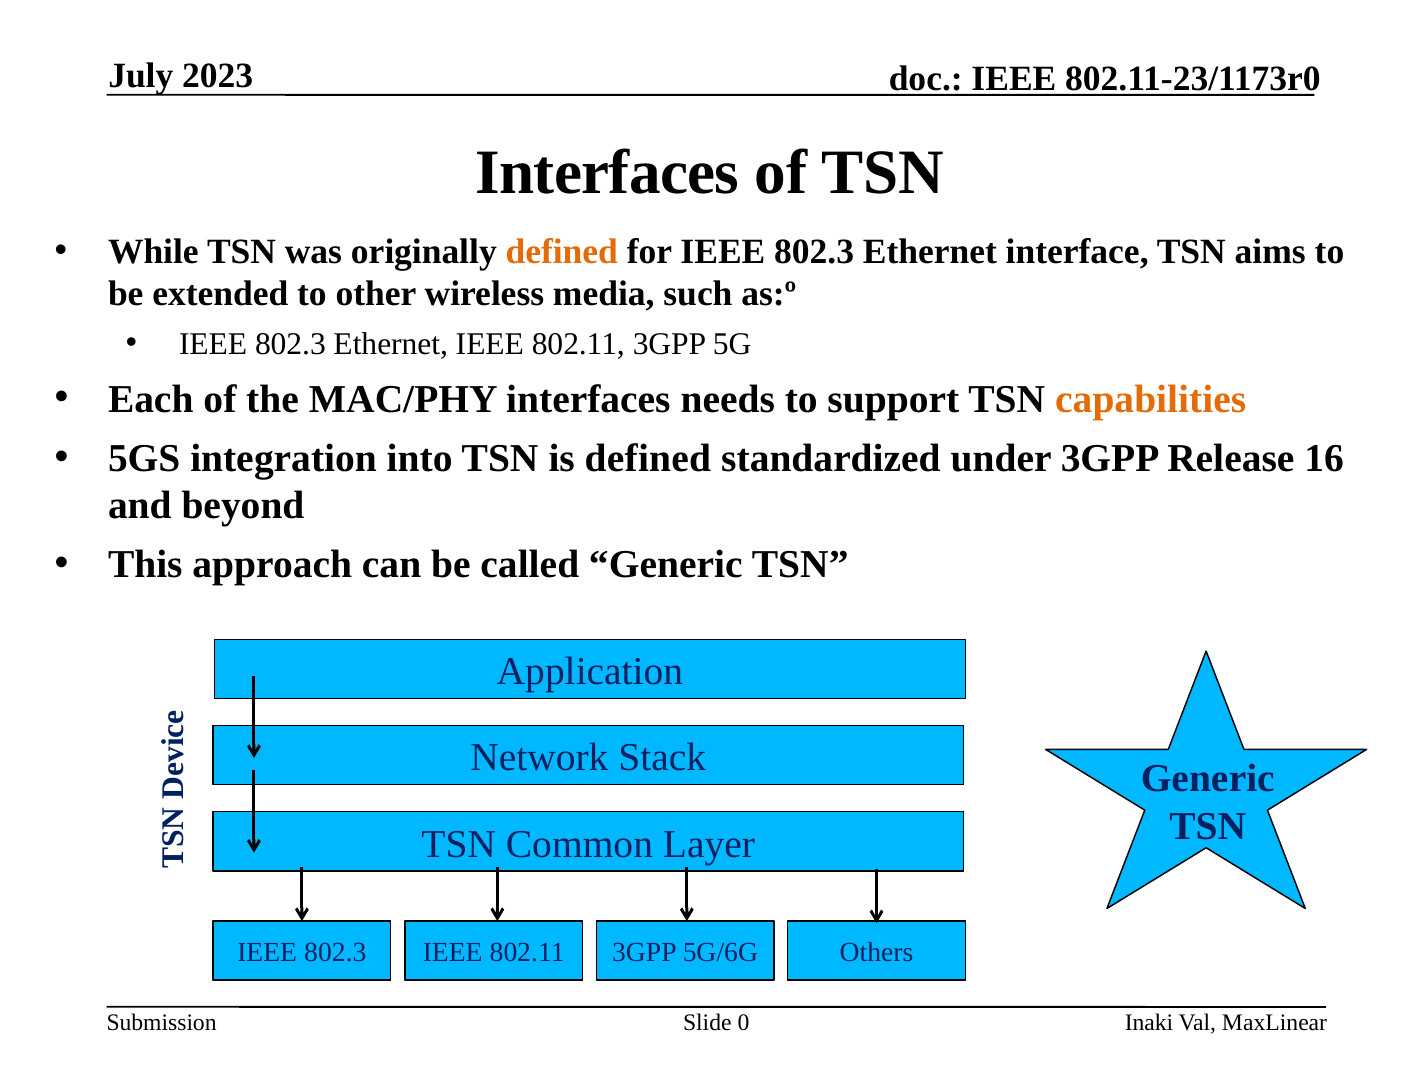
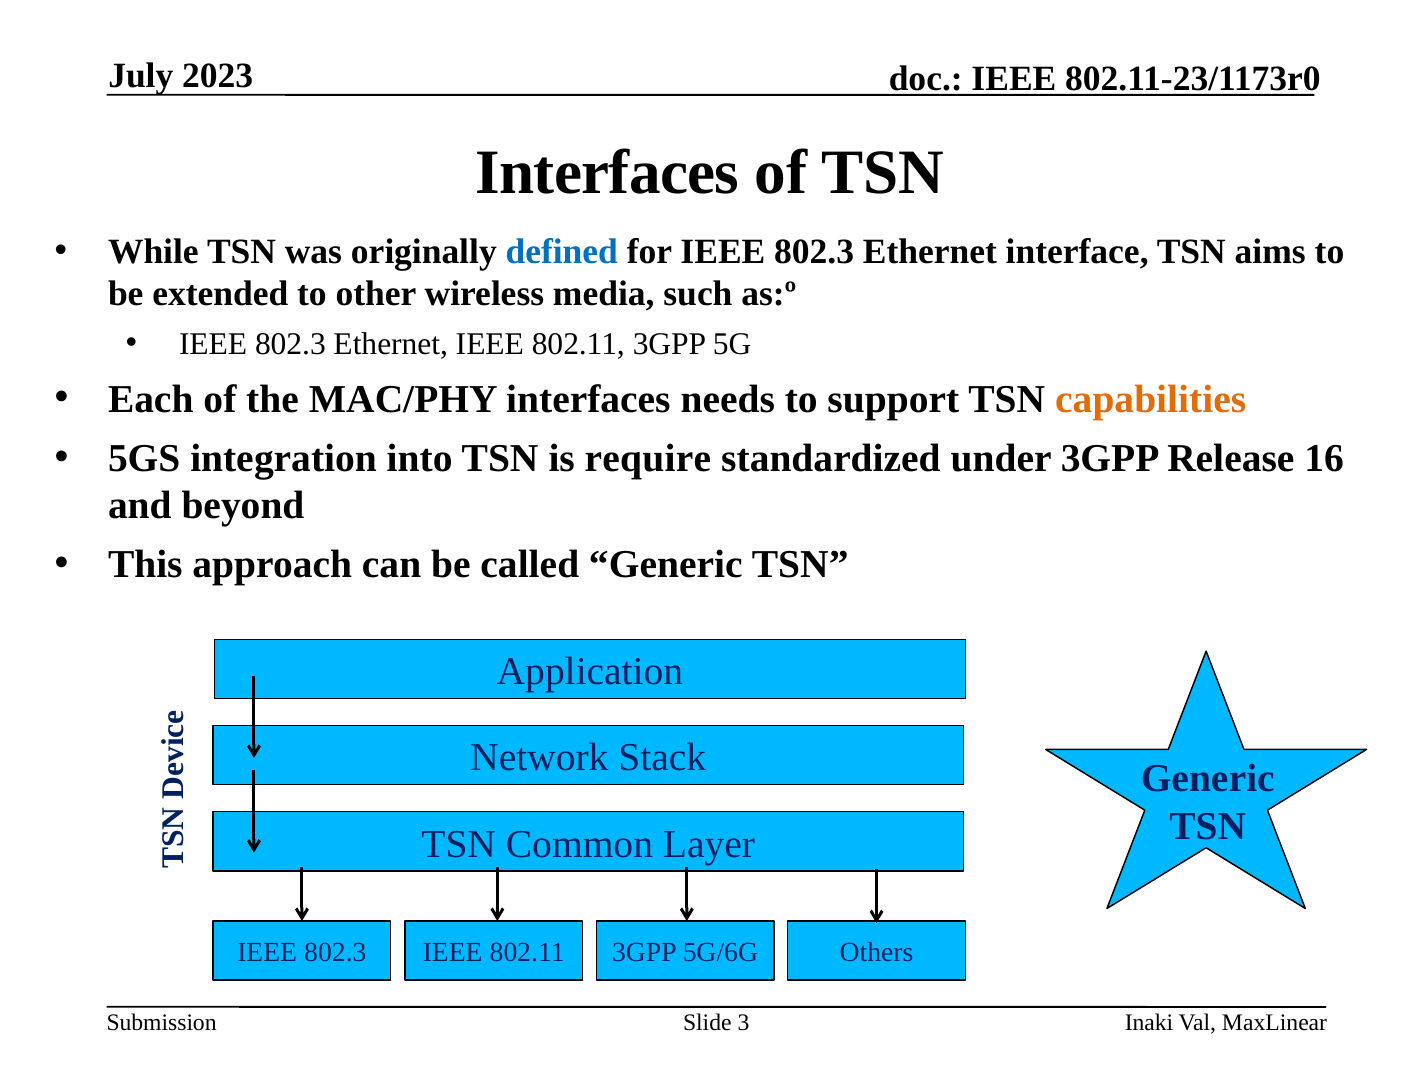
defined at (562, 251) colour: orange -> blue
is defined: defined -> require
0: 0 -> 3
